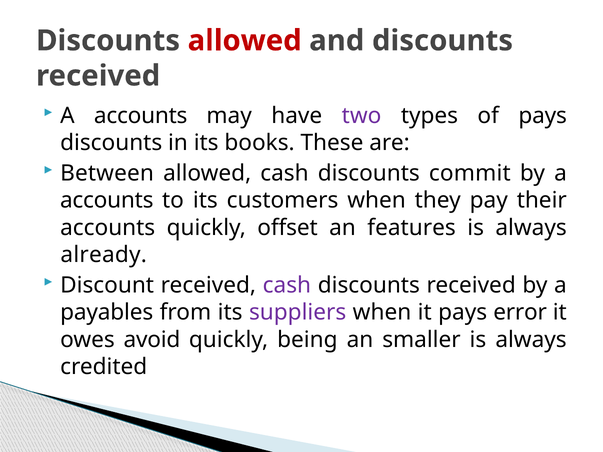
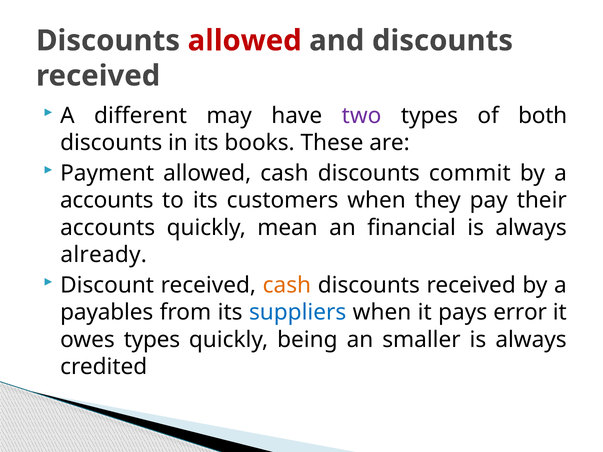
accounts at (141, 116): accounts -> different
of pays: pays -> both
Between: Between -> Payment
offset: offset -> mean
features: features -> financial
cash at (287, 285) colour: purple -> orange
suppliers colour: purple -> blue
owes avoid: avoid -> types
